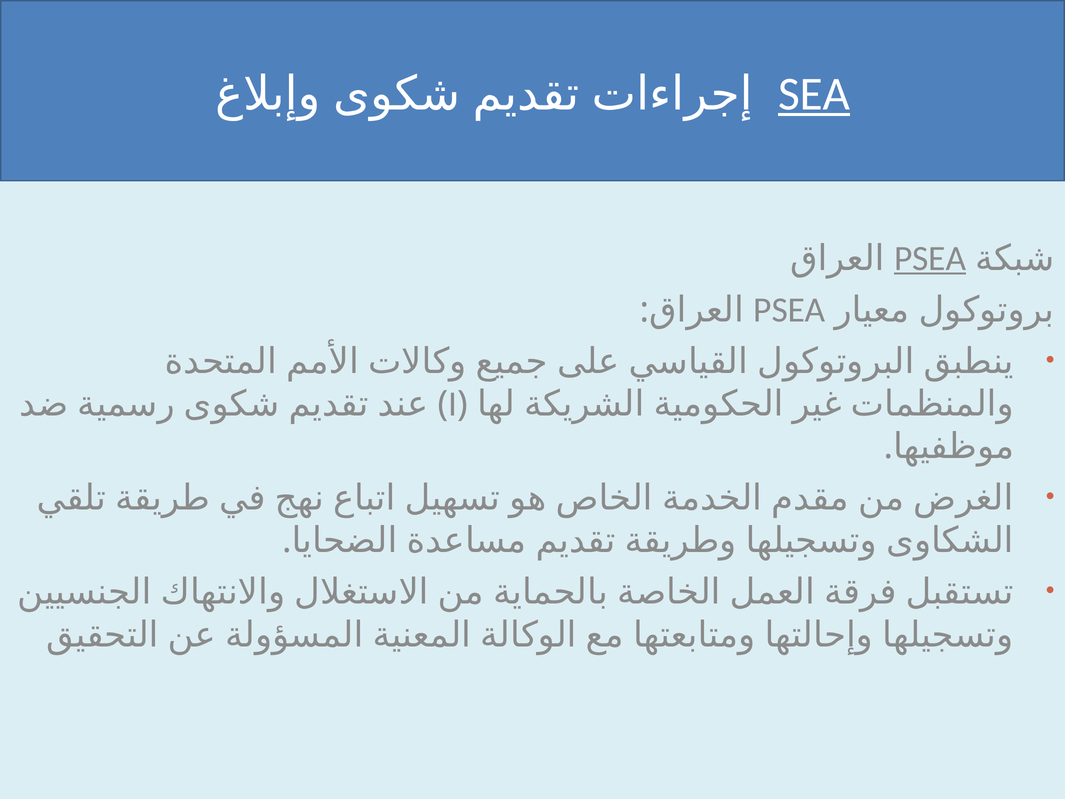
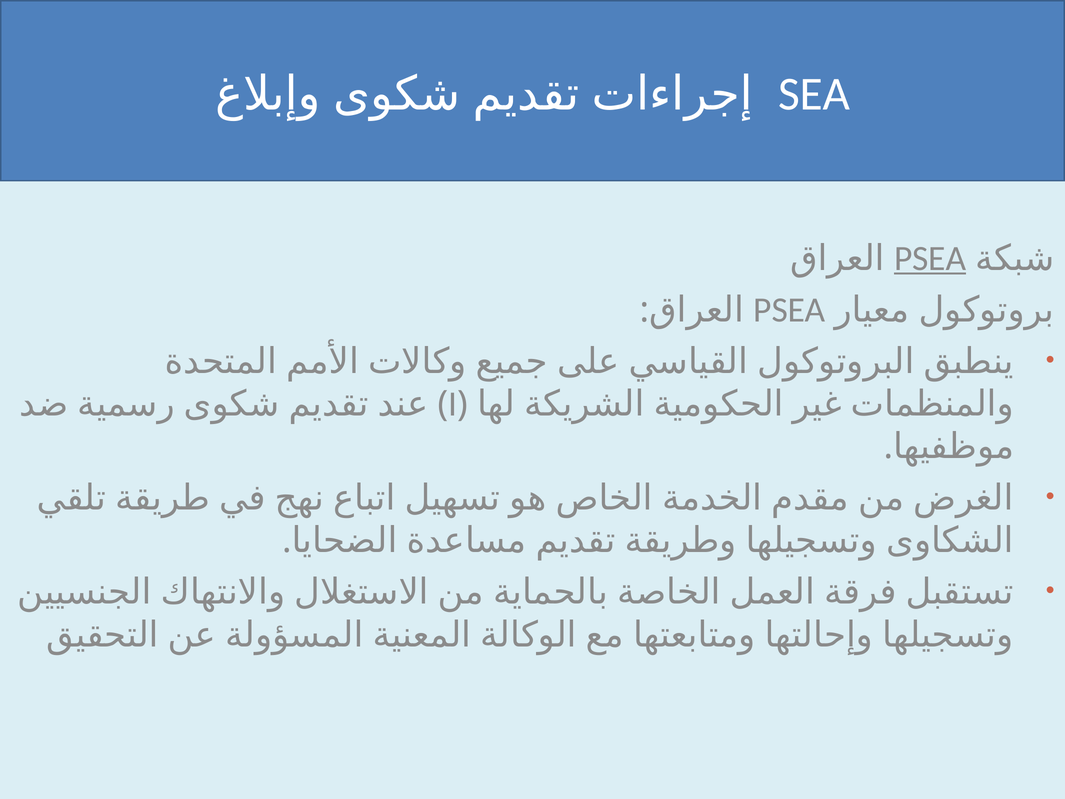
SEA underline: present -> none
